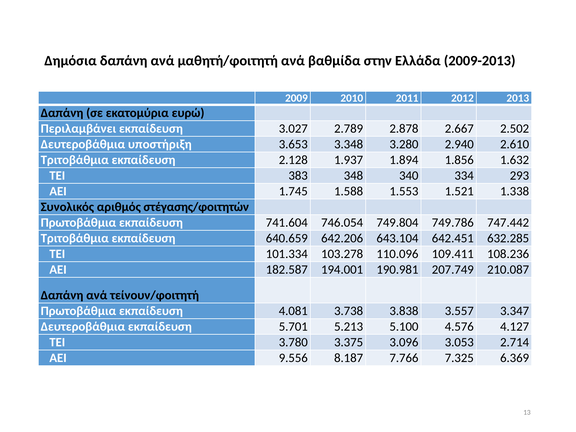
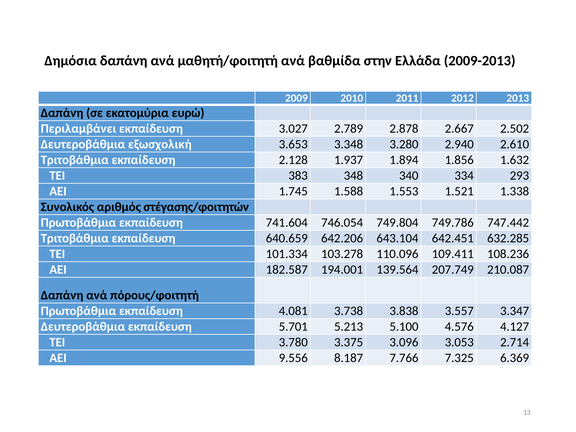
υποστήριξη: υποστήριξη -> εξωσχολική
190.981: 190.981 -> 139.564
τείνουν/φοιτητή: τείνουν/φοιτητή -> πόρους/φοιτητή
